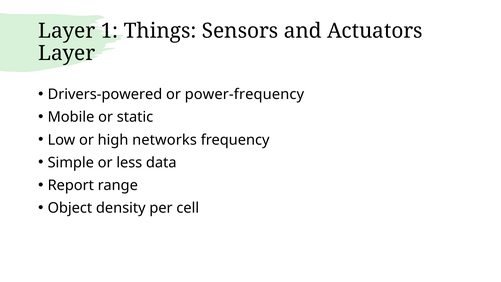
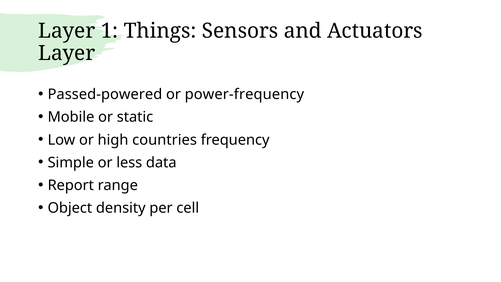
Drivers-powered: Drivers-powered -> Passed-powered
networks: networks -> countries
